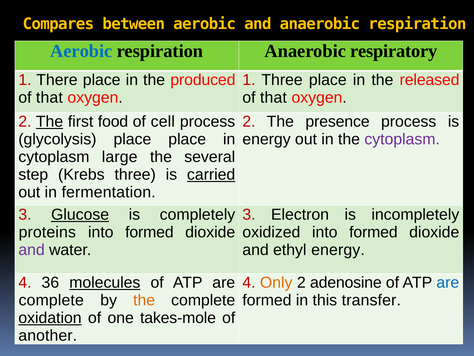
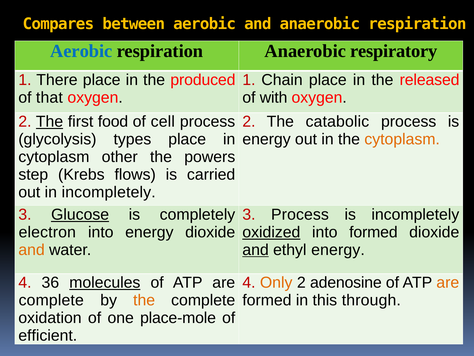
1 Three: Three -> Chain
that at (273, 98): that -> with
presence: presence -> catabolic
glycolysis place: place -> types
cytoplasm at (402, 139) colour: purple -> orange
large: large -> other
several: several -> powers
Krebs three: three -> flows
carried underline: present -> none
in fermentation: fermentation -> incompletely
3 Electron: Electron -> Process
proteins: proteins -> electron
formed at (149, 232): formed -> energy
oxidized underline: none -> present
and at (32, 250) colour: purple -> orange
and at (256, 250) underline: none -> present
are at (448, 282) colour: blue -> orange
transfer: transfer -> through
oxidation underline: present -> none
takes-mole: takes-mole -> place-mole
another: another -> efficient
